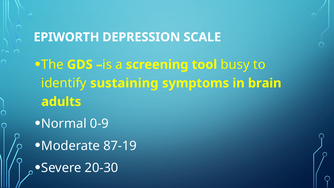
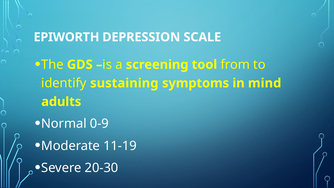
busy: busy -> from
brain: brain -> mind
87-19: 87-19 -> 11-19
